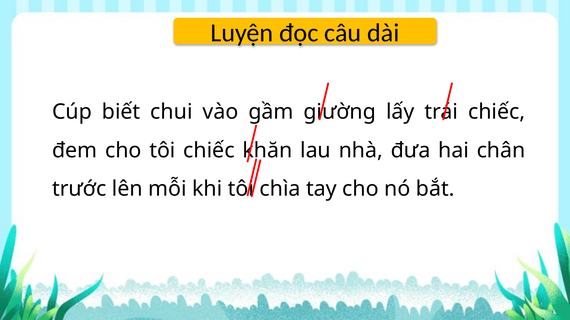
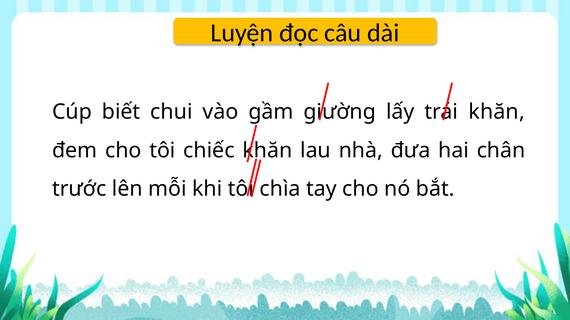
chiếc at (497, 112): chiếc -> khăn
